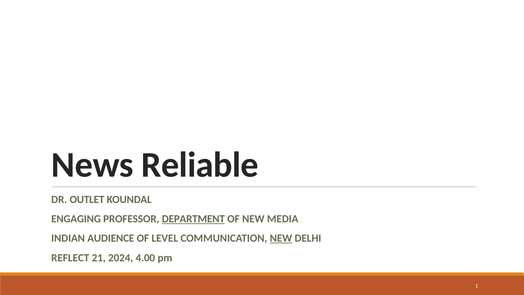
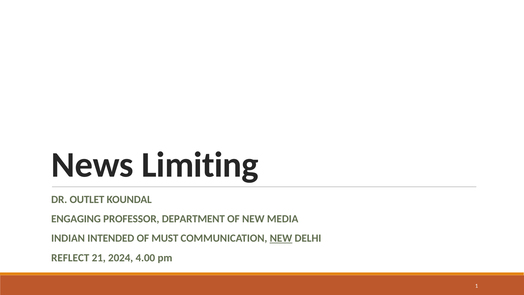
Reliable: Reliable -> Limiting
DEPARTMENT underline: present -> none
AUDIENCE: AUDIENCE -> INTENDED
LEVEL: LEVEL -> MUST
